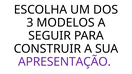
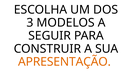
APRESENTAÇÃO colour: purple -> orange
